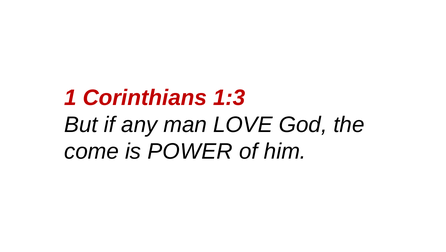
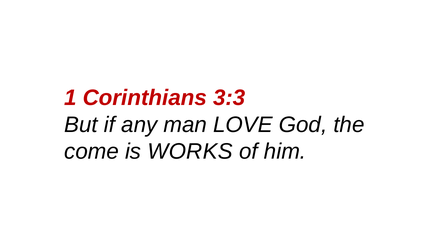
1:3: 1:3 -> 3:3
POWER: POWER -> WORKS
